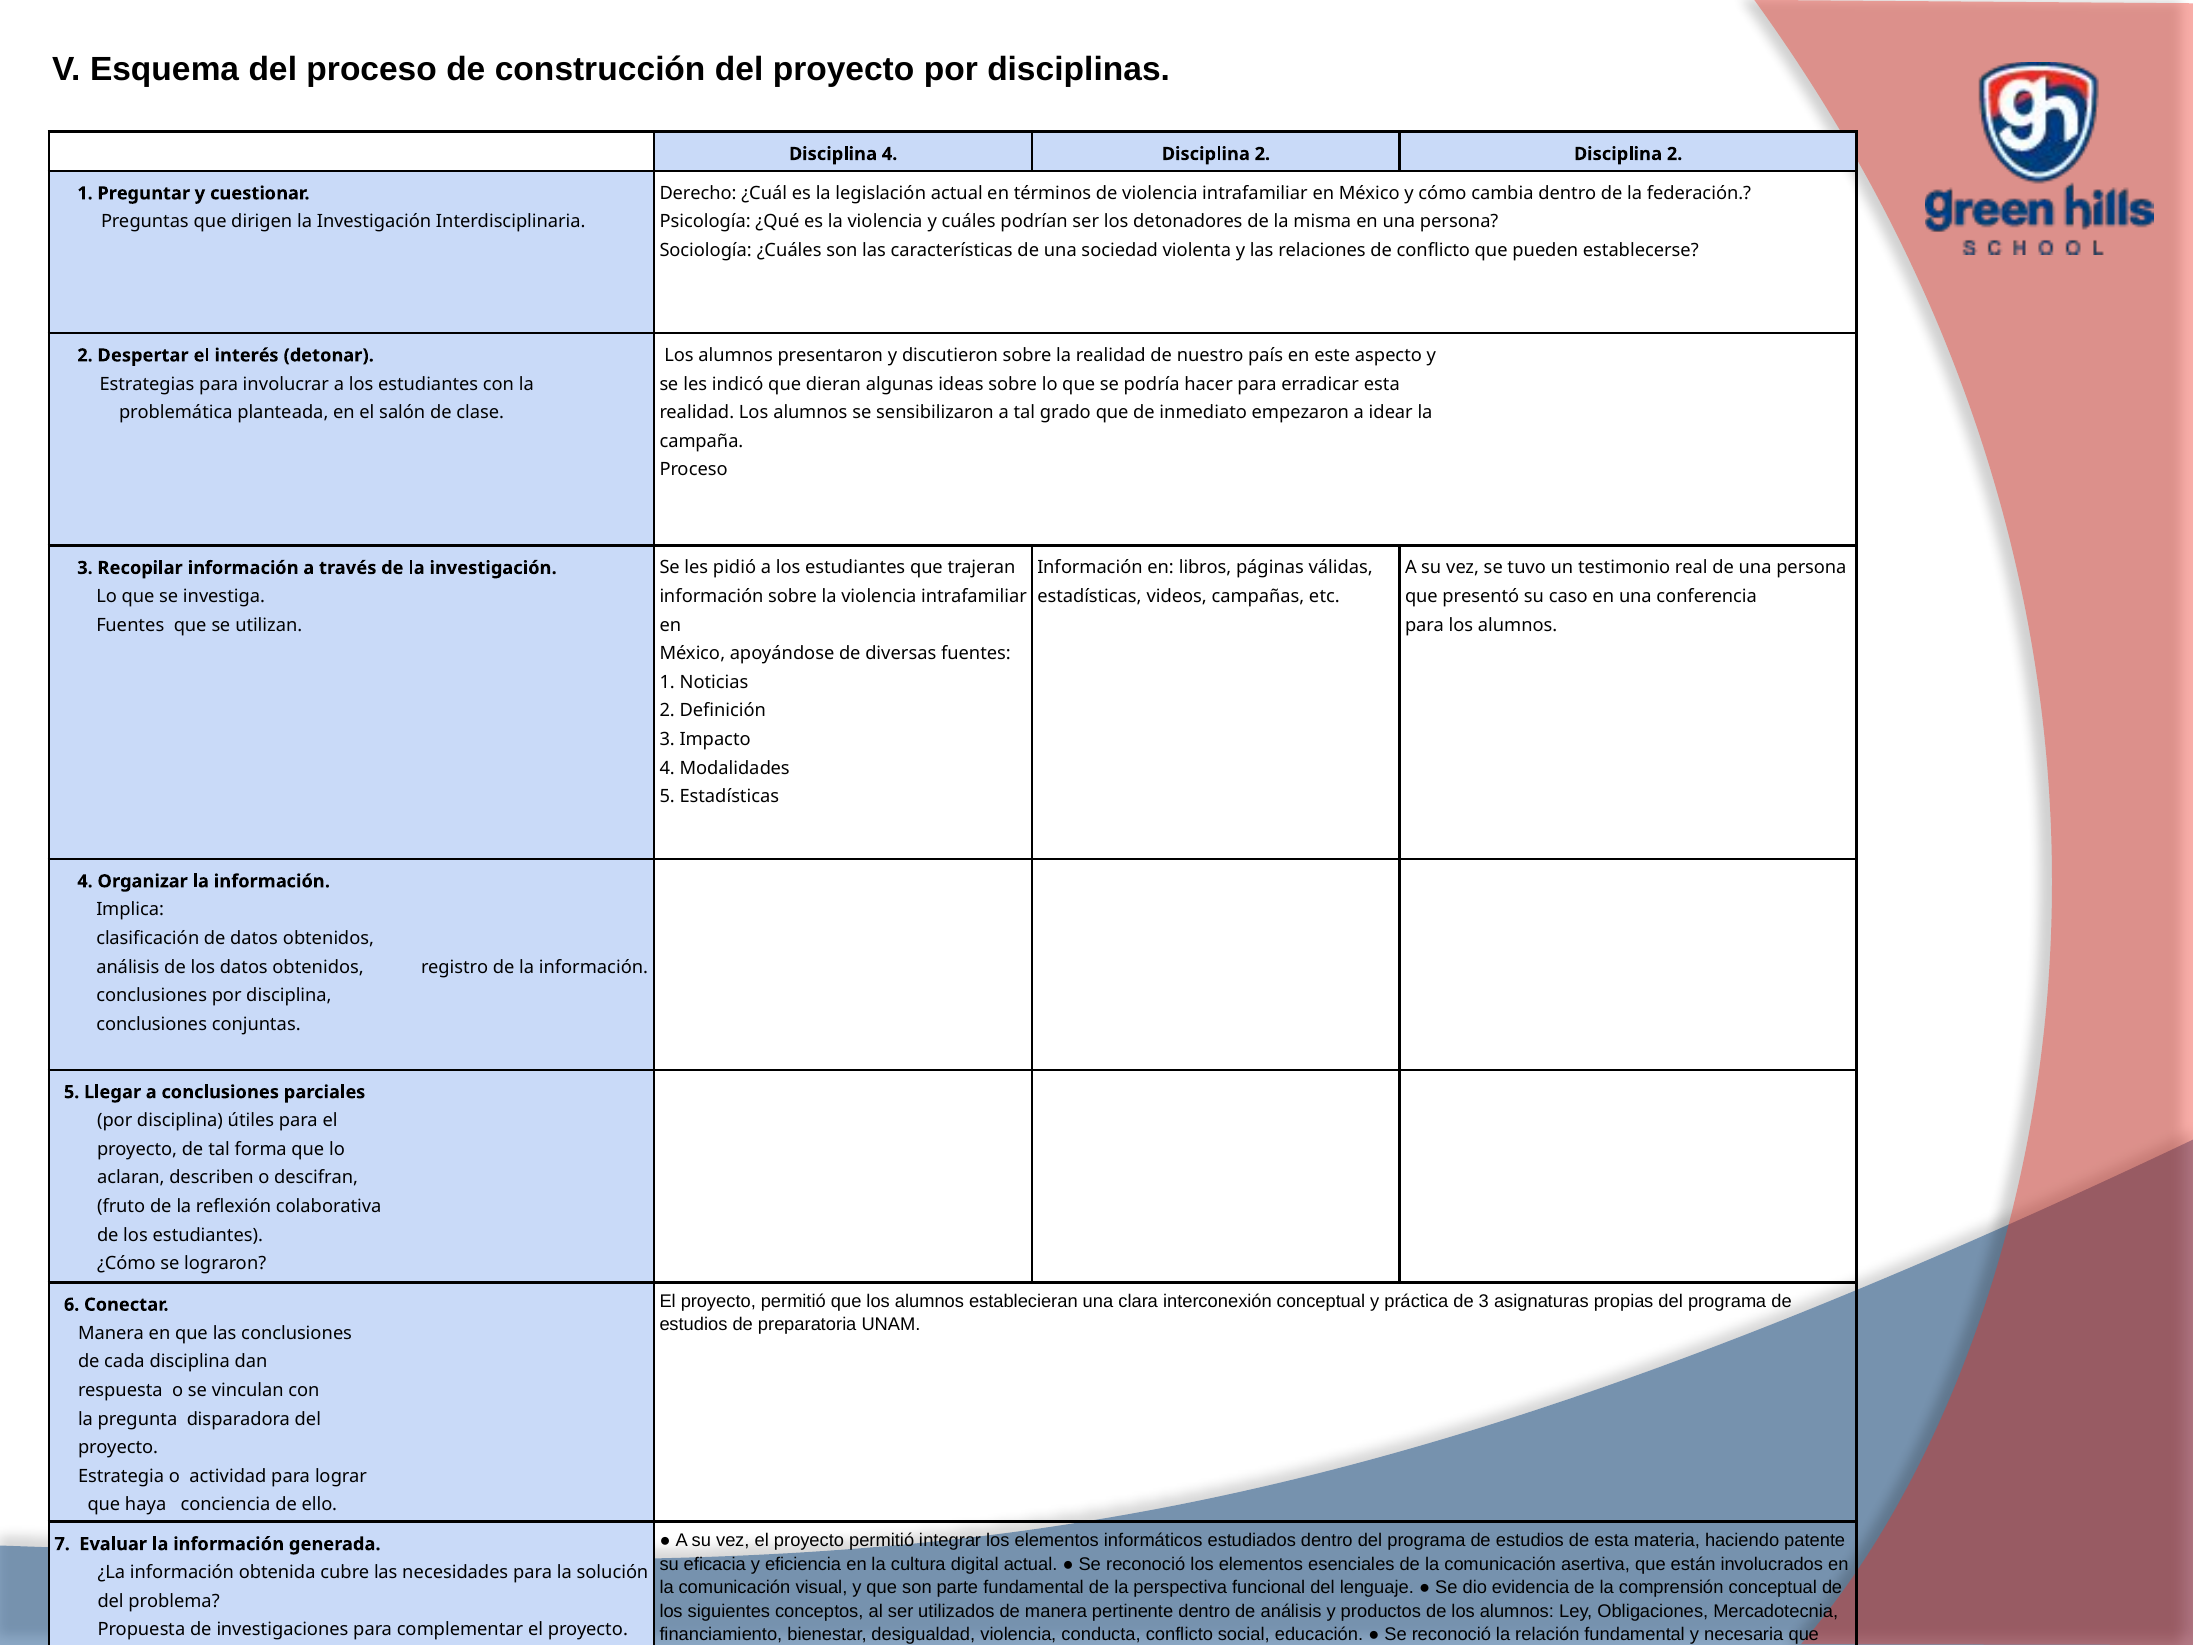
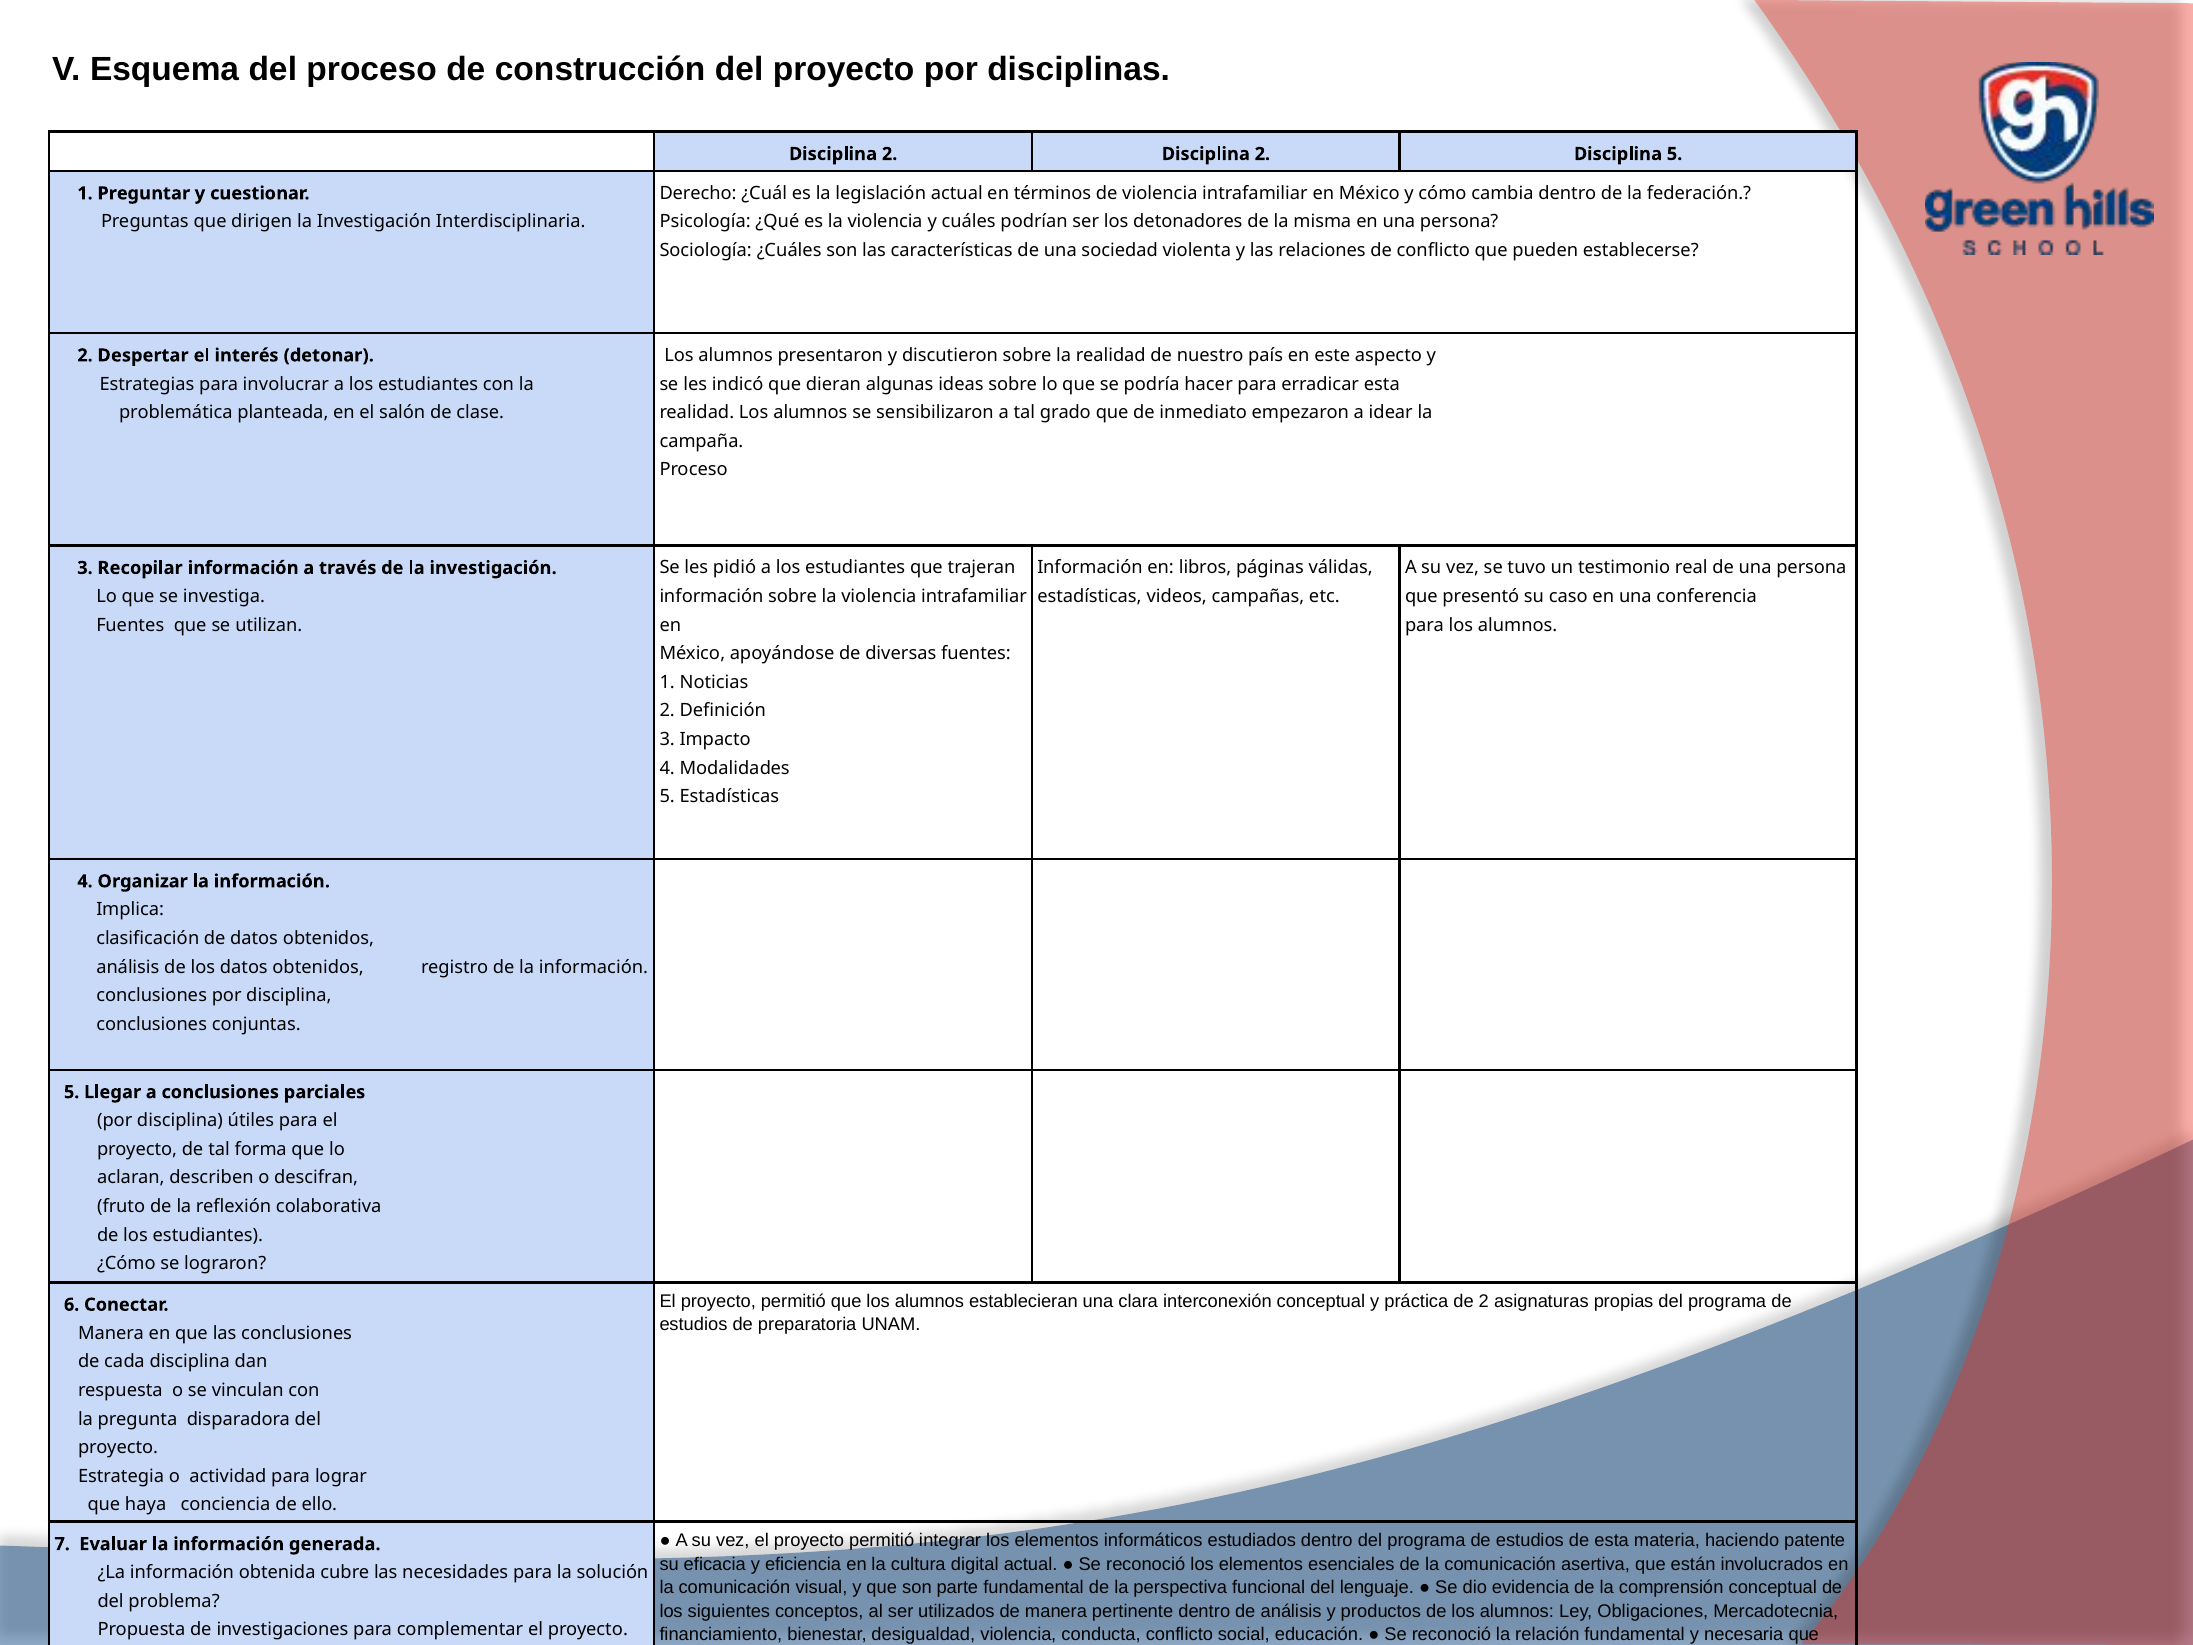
4 at (890, 154): 4 -> 2
2 Disciplina 2: 2 -> 5
de 3: 3 -> 2
